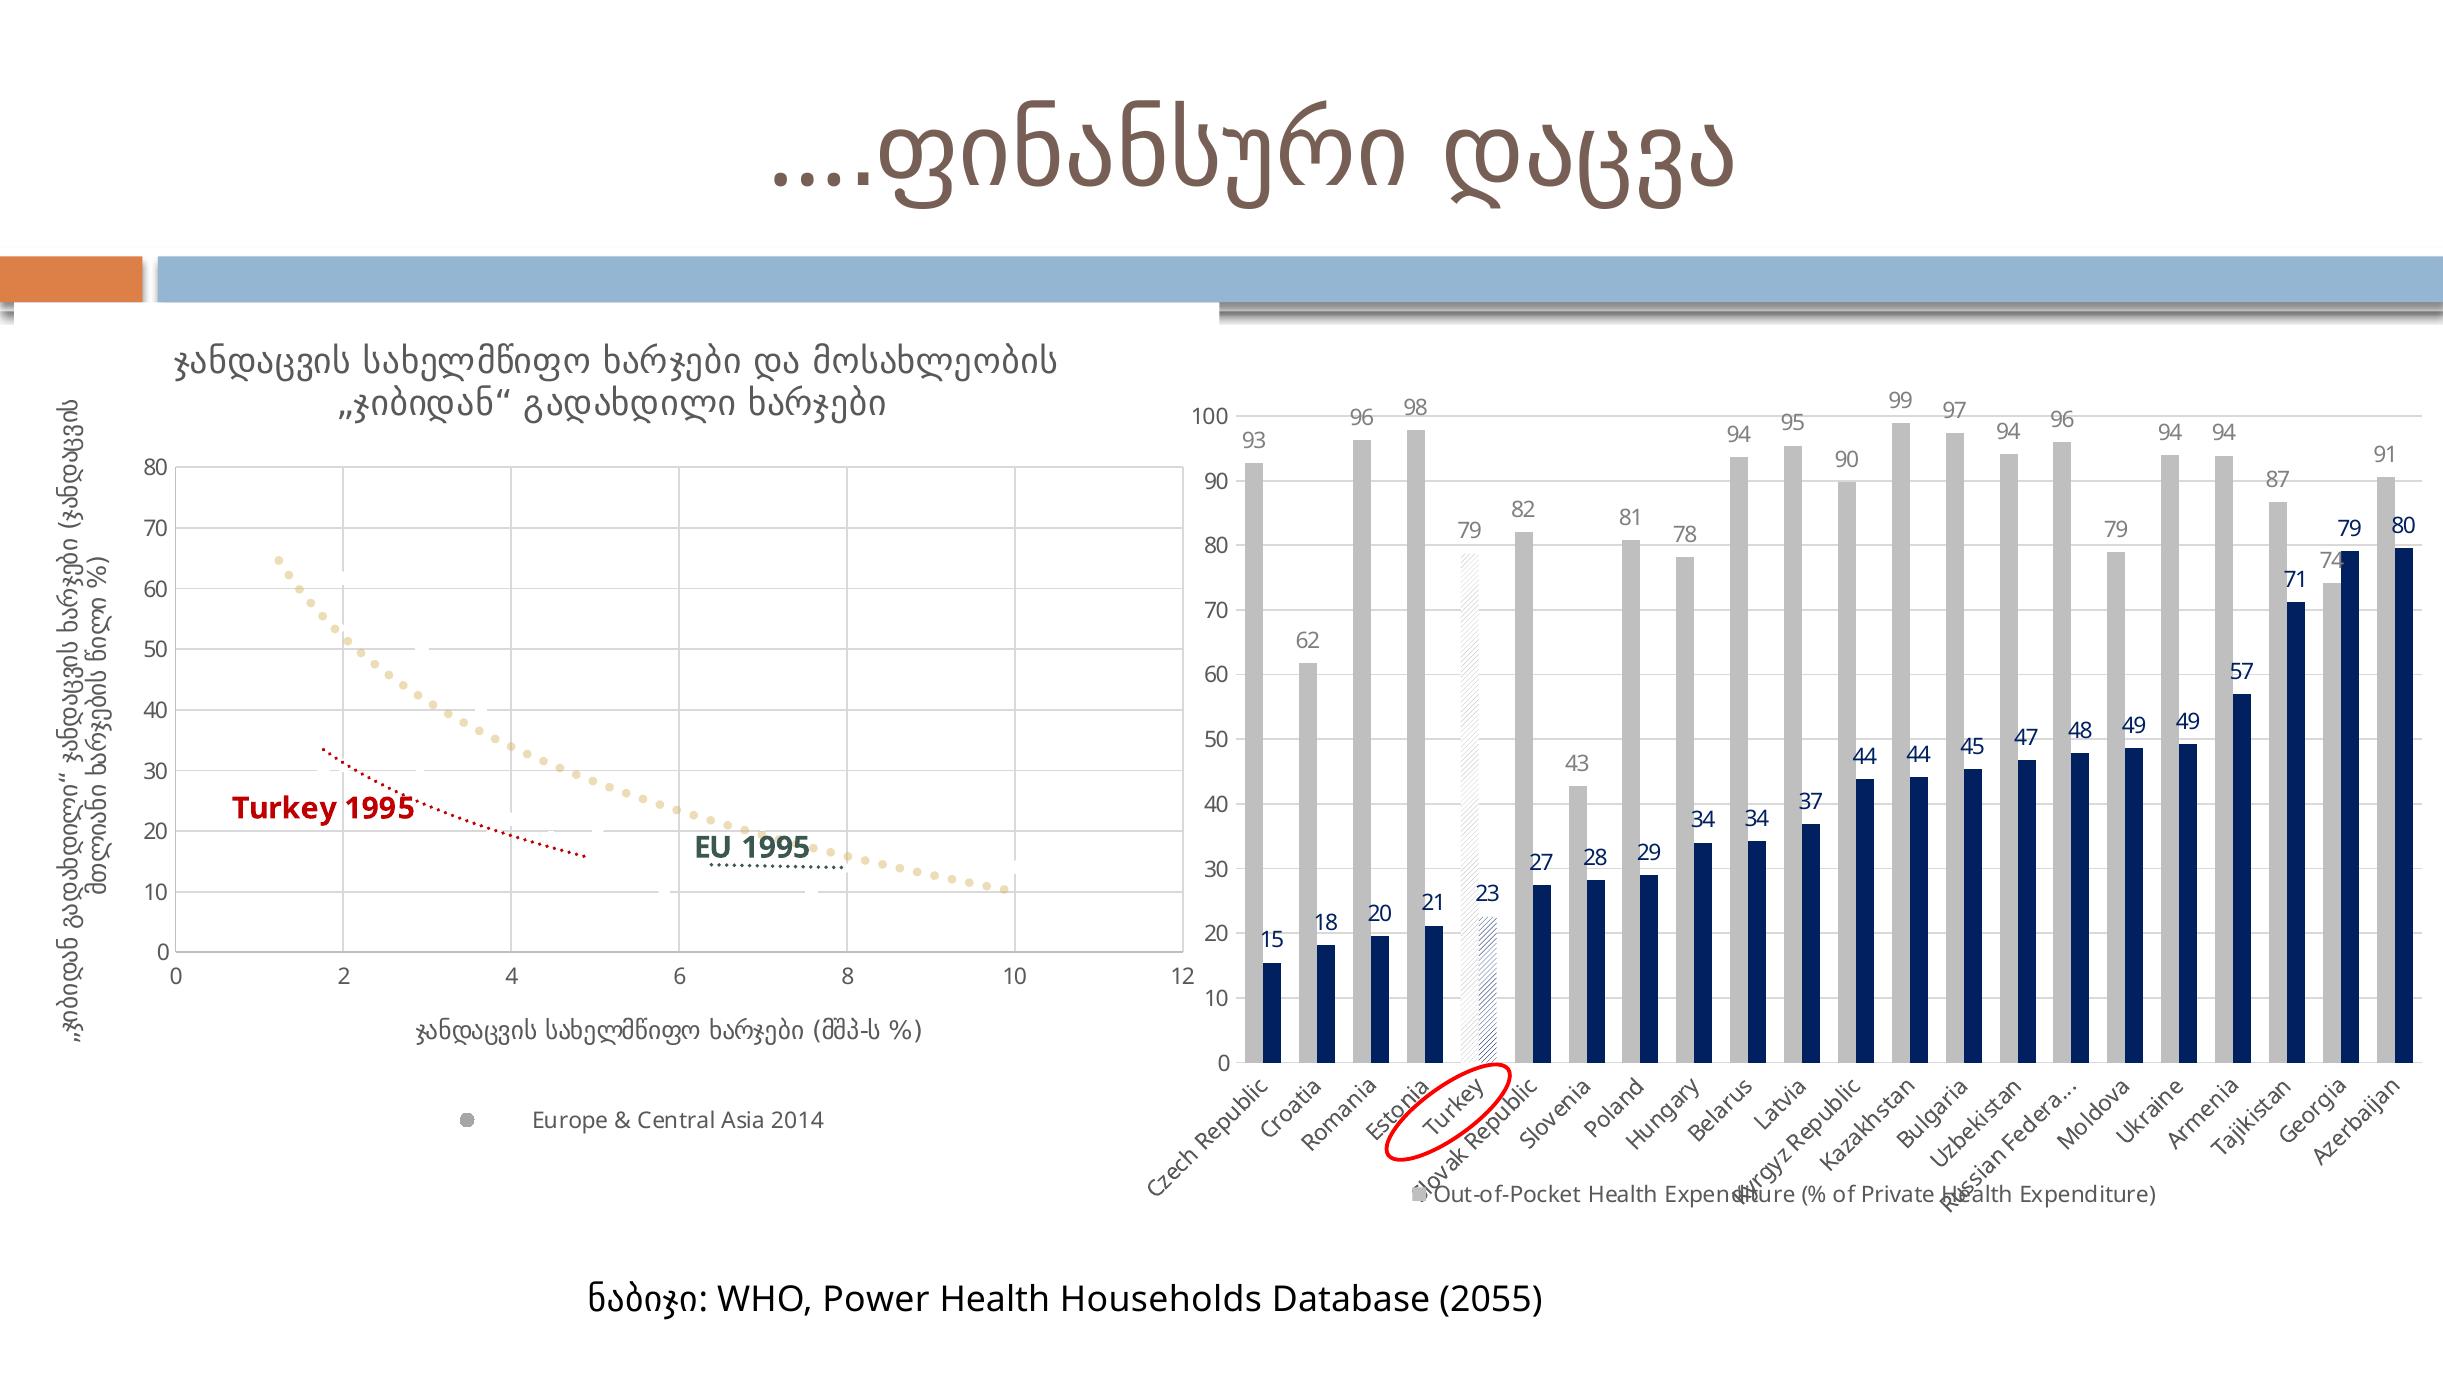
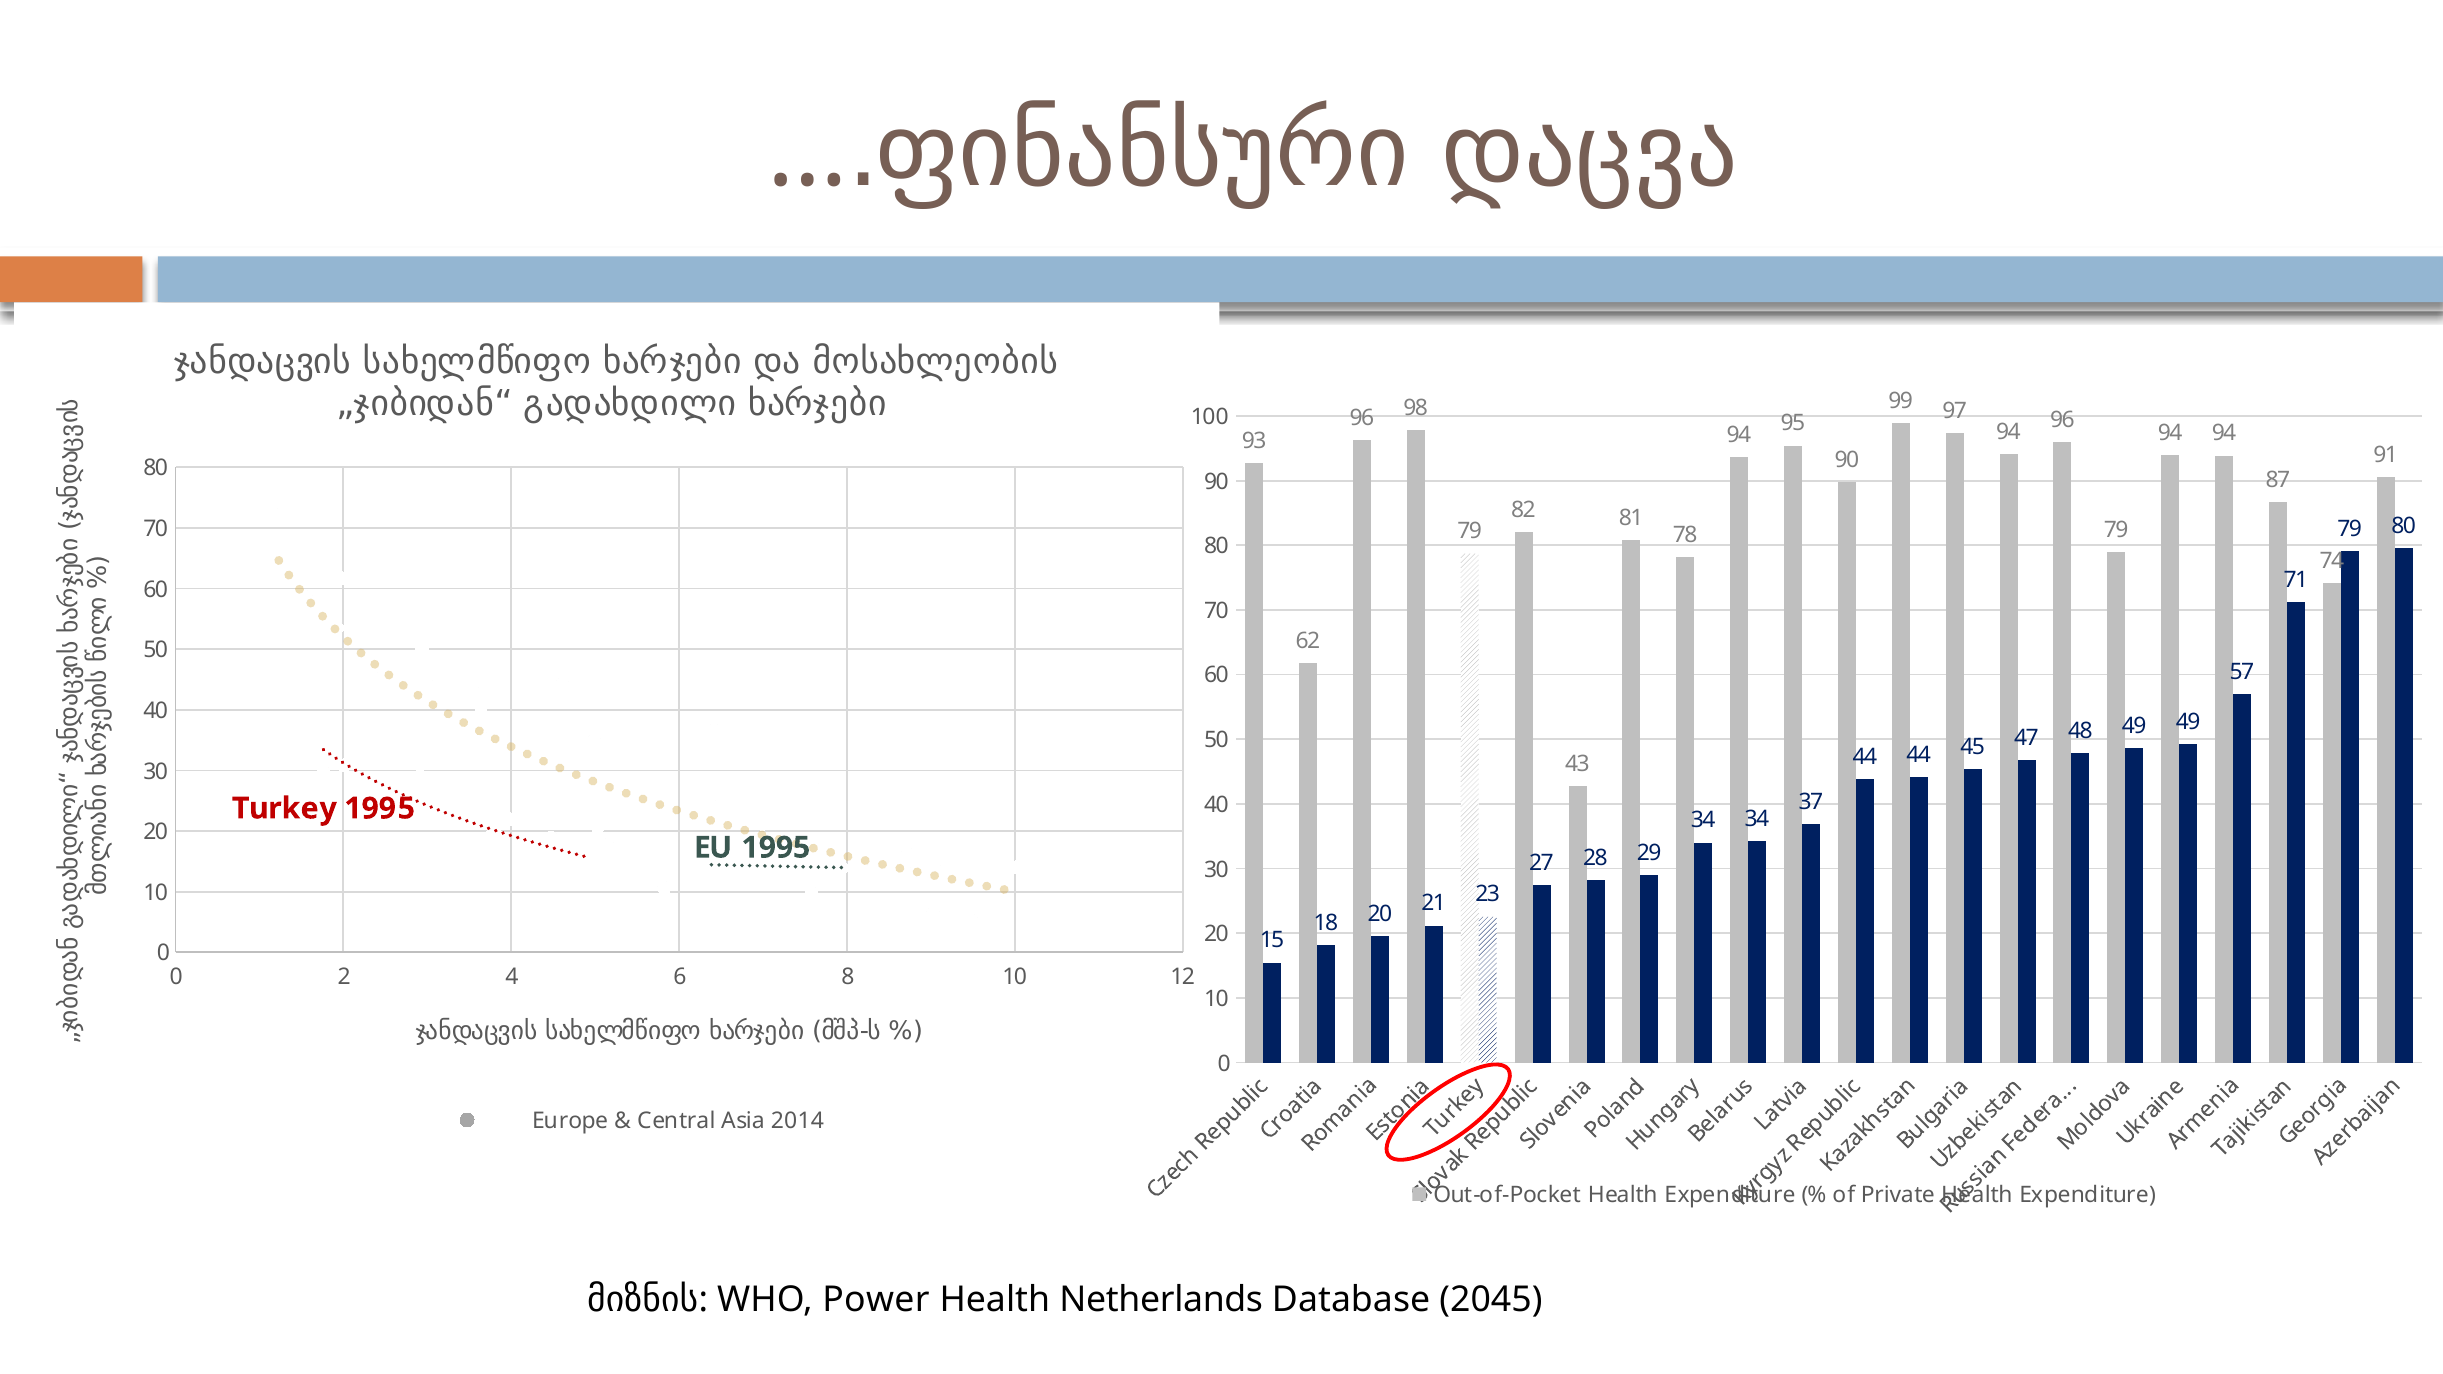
ნაბიჯი: ნაბიჯი -> მიზნის
Households: Households -> Netherlands
2055: 2055 -> 2045
